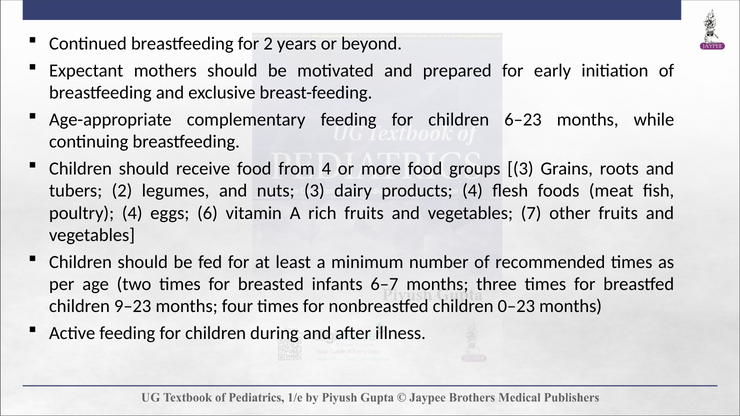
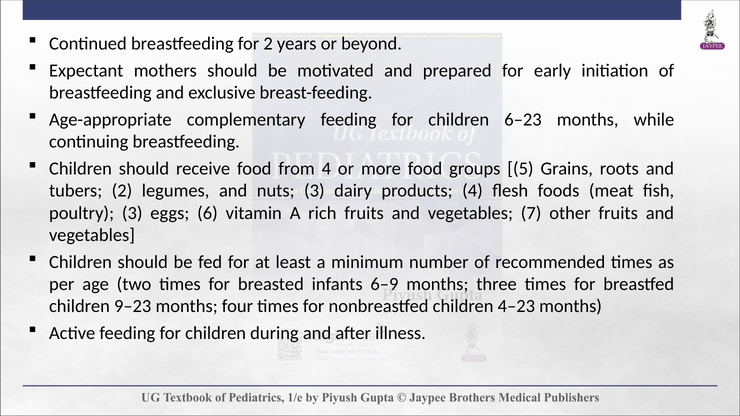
groups 3: 3 -> 5
poultry 4: 4 -> 3
6–7: 6–7 -> 6–9
0–23: 0–23 -> 4–23
